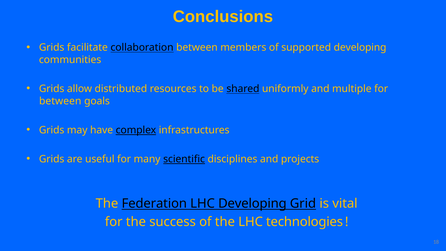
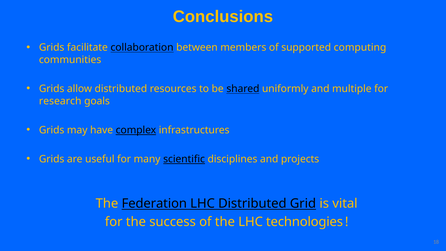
supported developing: developing -> computing
between at (60, 101): between -> research
LHC Developing: Developing -> Distributed
